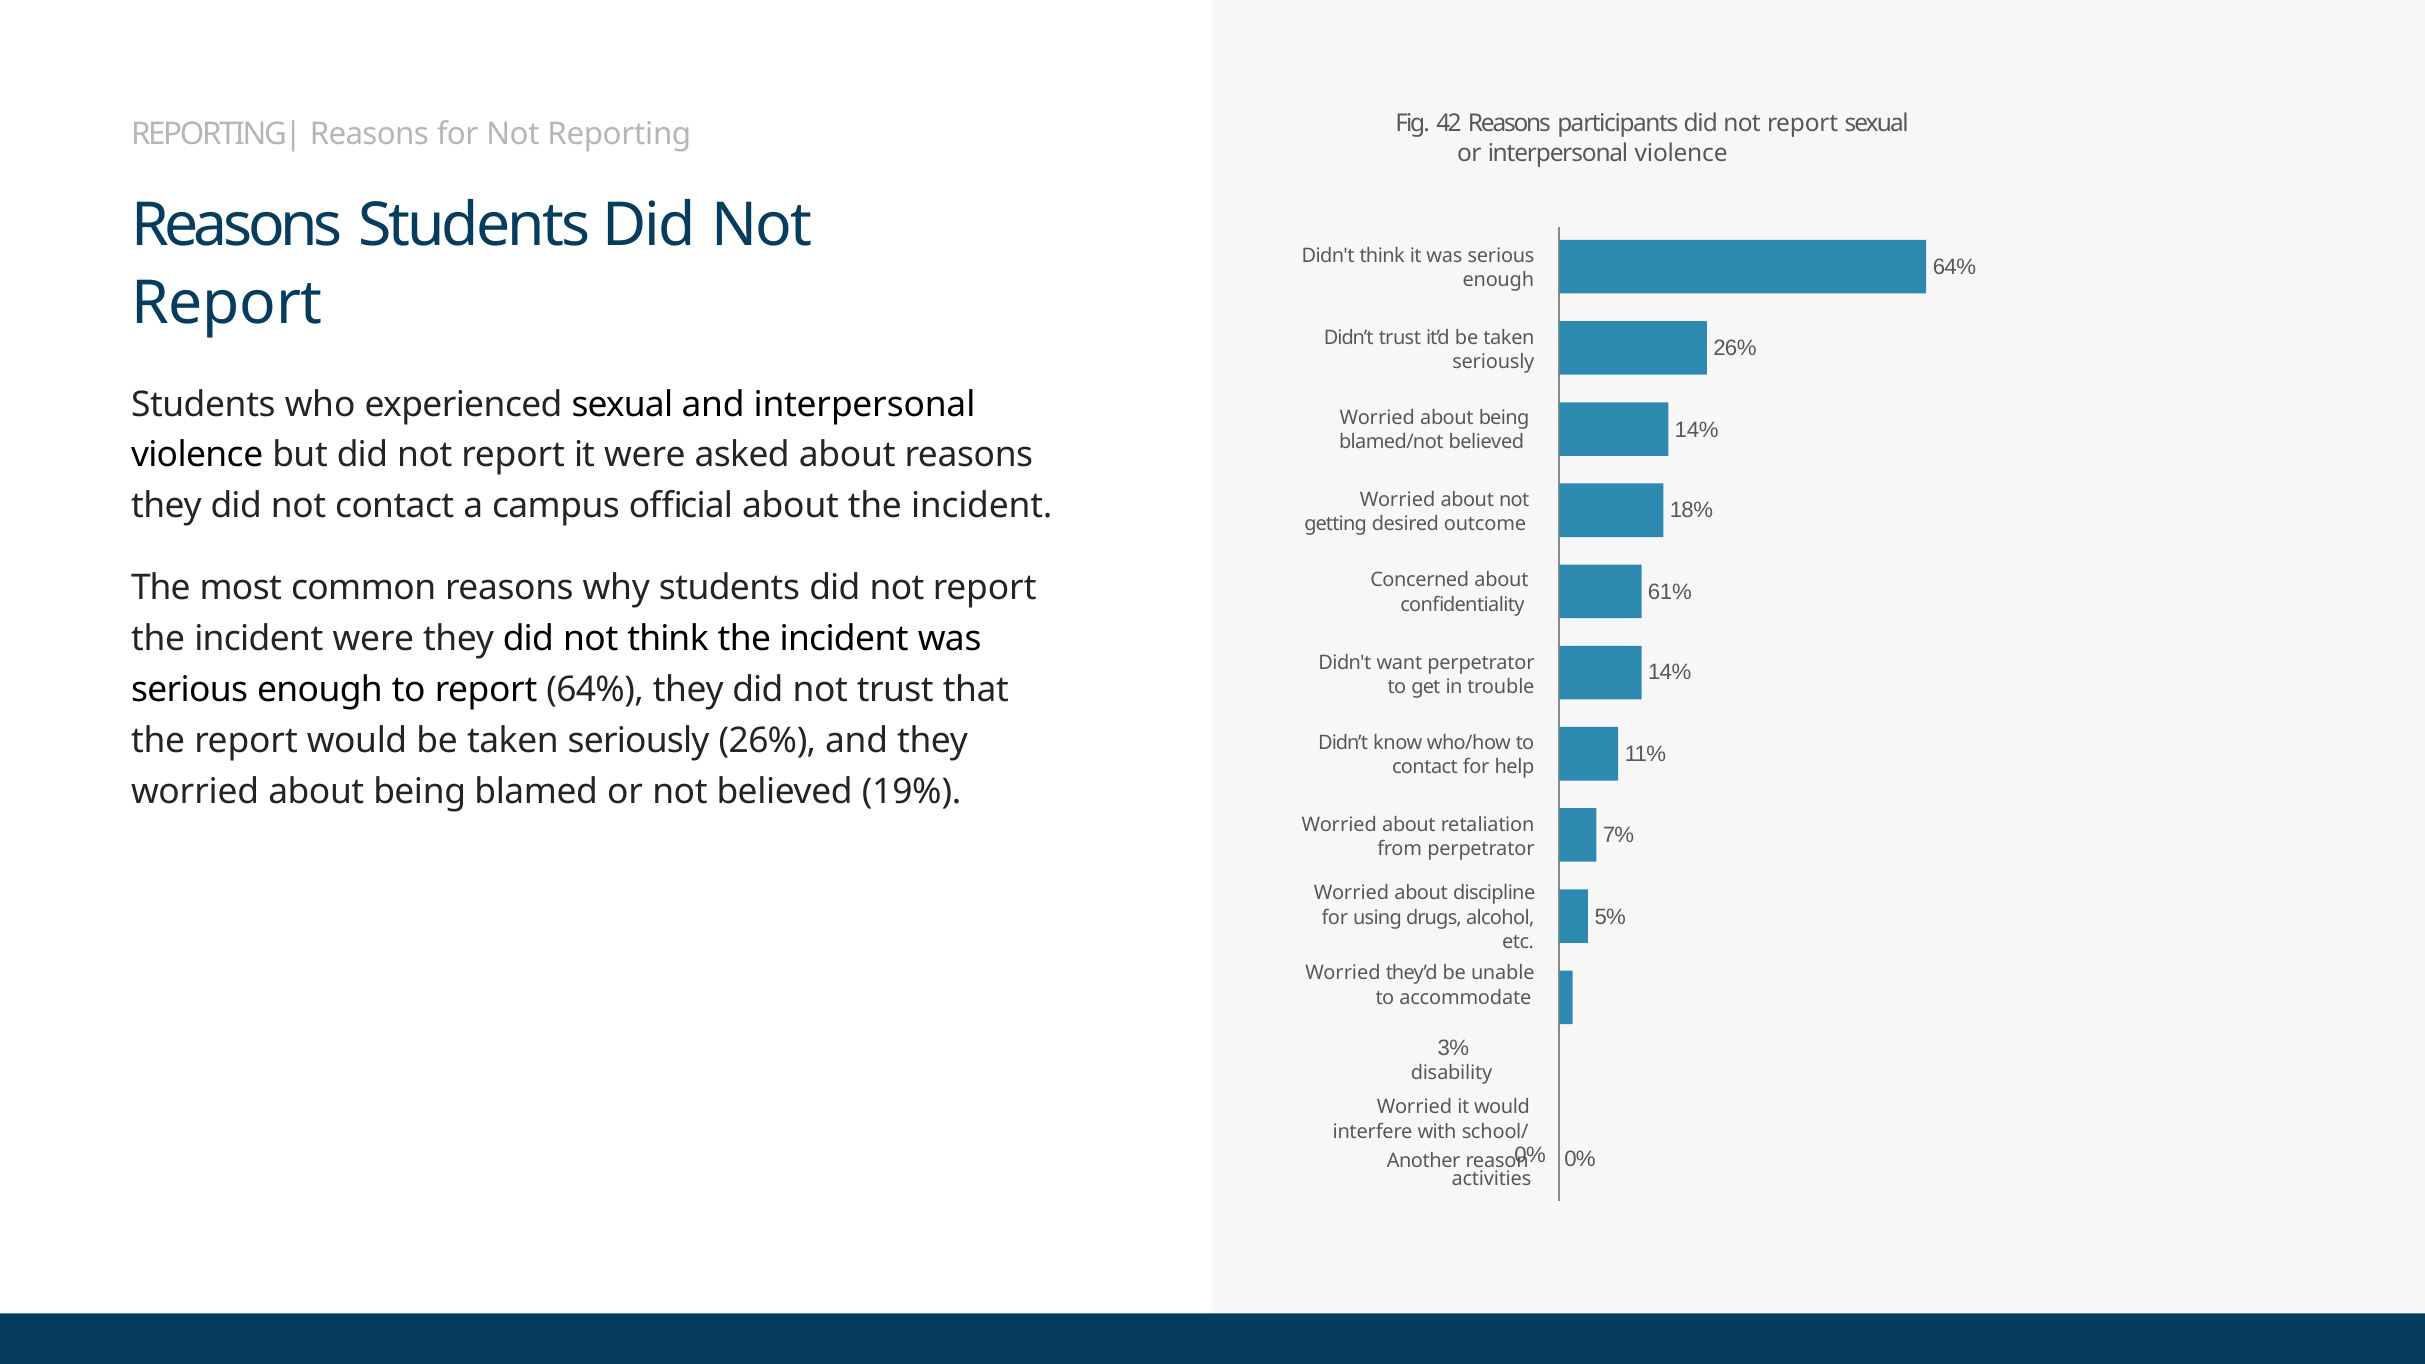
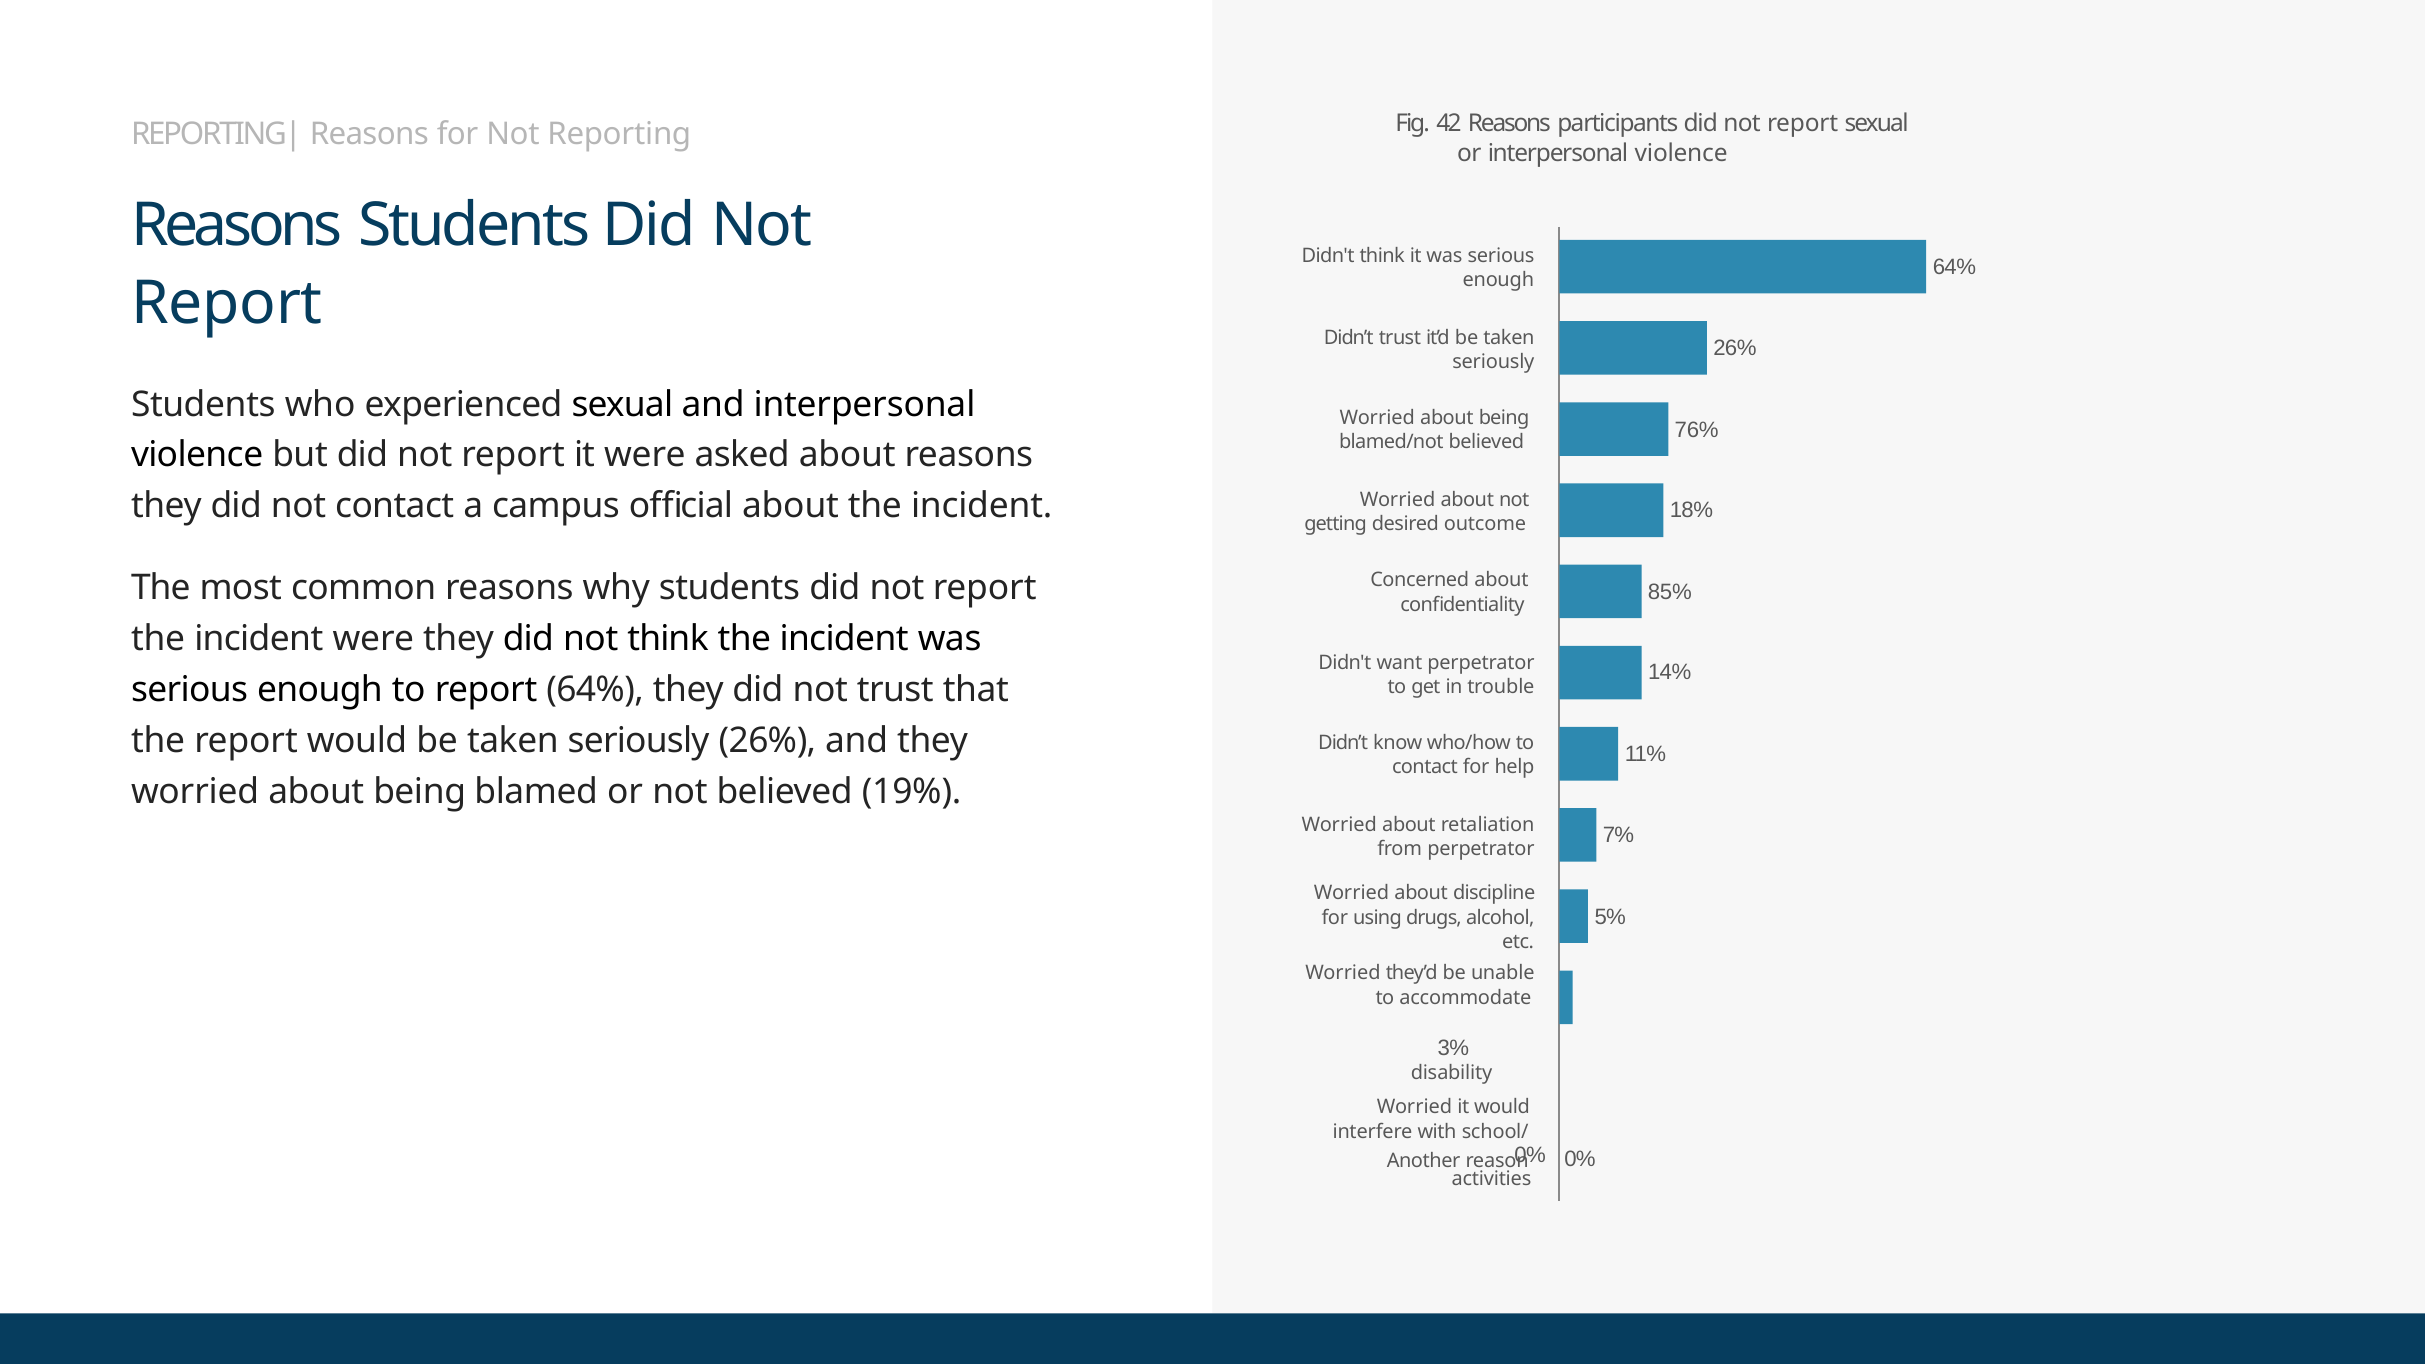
14% at (1697, 430): 14% -> 76%
61%: 61% -> 85%
